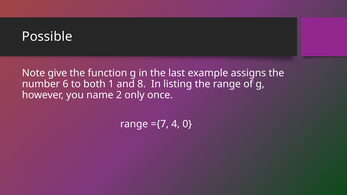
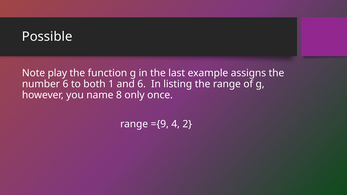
give: give -> play
and 8: 8 -> 6
2: 2 -> 8
={7: ={7 -> ={9
0: 0 -> 2
